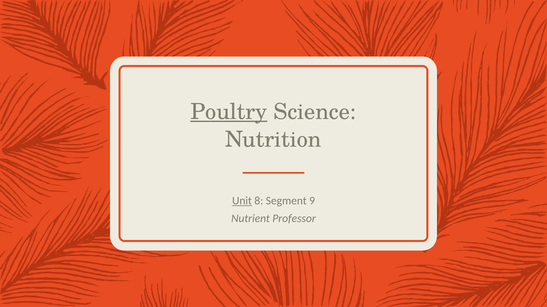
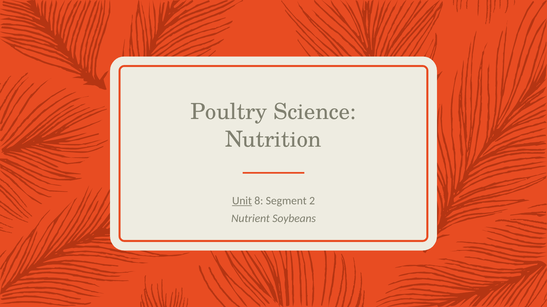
Poultry underline: present -> none
9: 9 -> 2
Professor: Professor -> Soybeans
